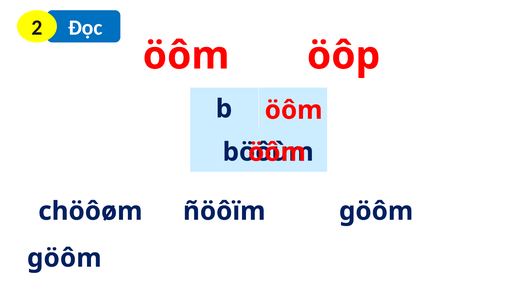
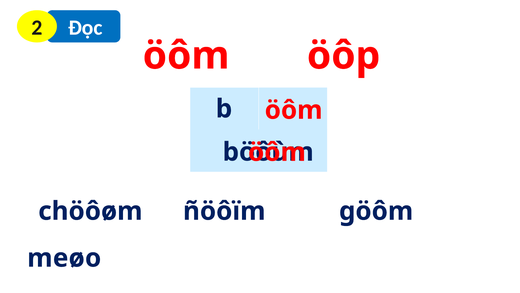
göôm at (64, 258): göôm -> meøo
